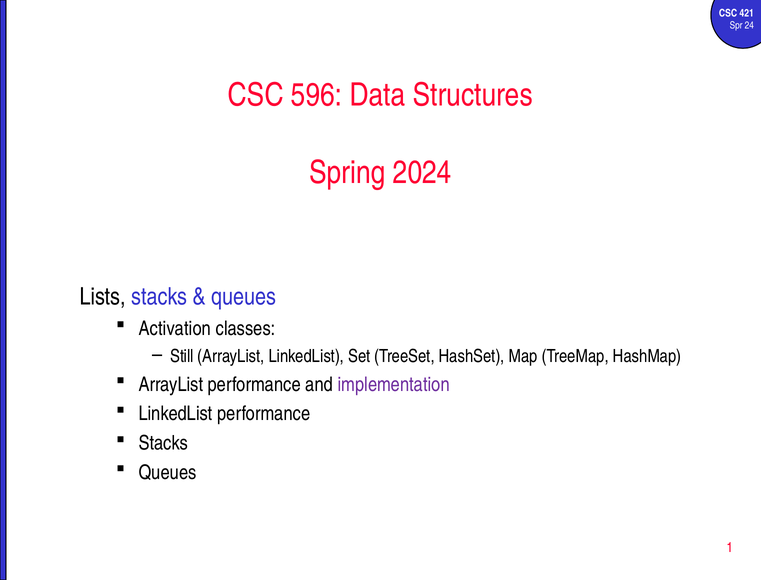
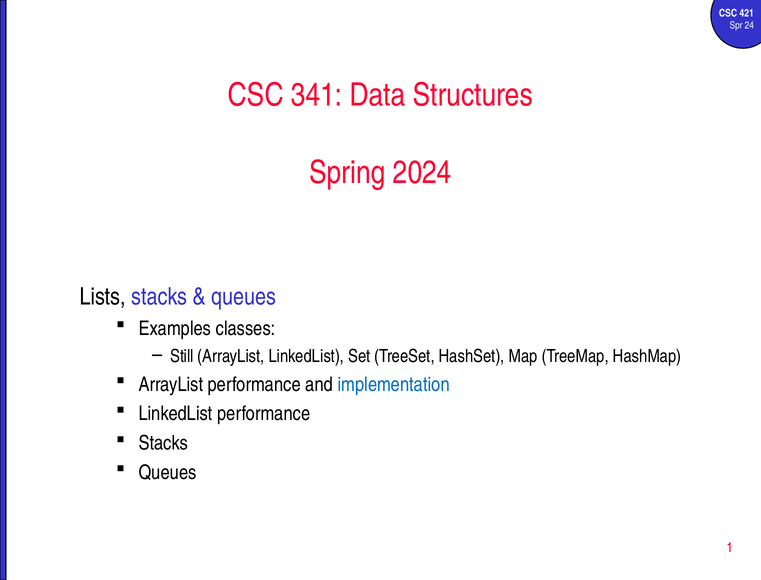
596: 596 -> 341
Activation: Activation -> Examples
implementation colour: purple -> blue
